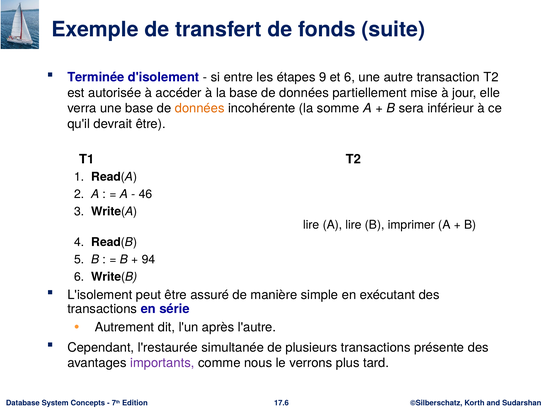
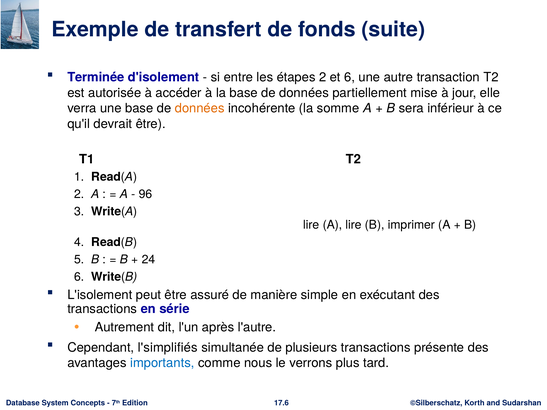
étapes 9: 9 -> 2
46: 46 -> 96
94: 94 -> 24
l'restaurée: l'restaurée -> l'simplifiés
importants colour: purple -> blue
